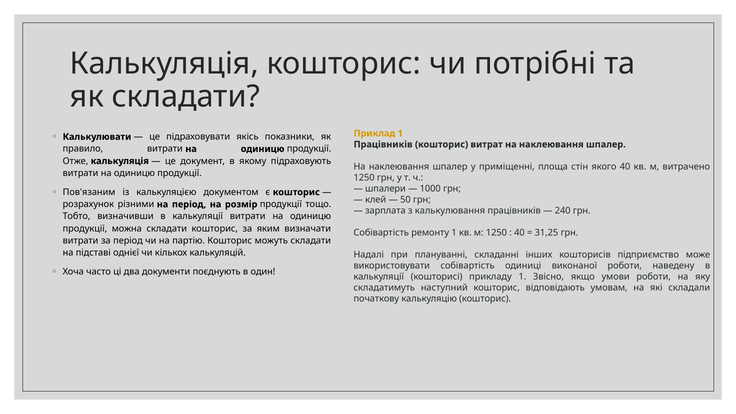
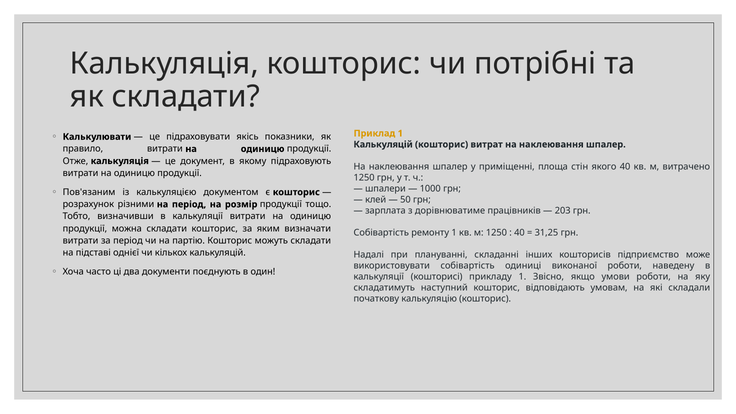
Працівників at (383, 144): Працівників -> Калькуляцій
калькулювання: калькулювання -> дорівнюватиме
240: 240 -> 203
